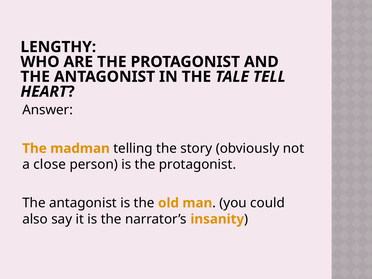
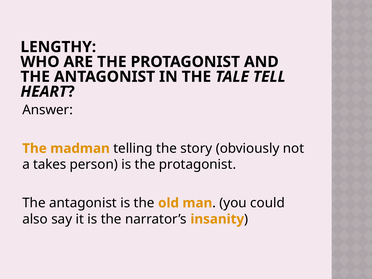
close: close -> takes
